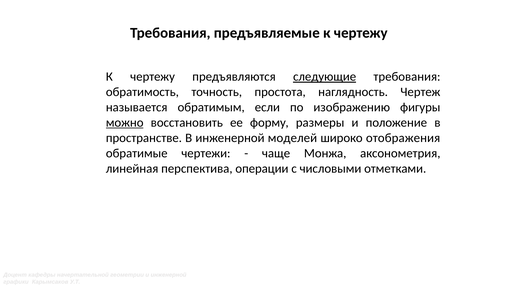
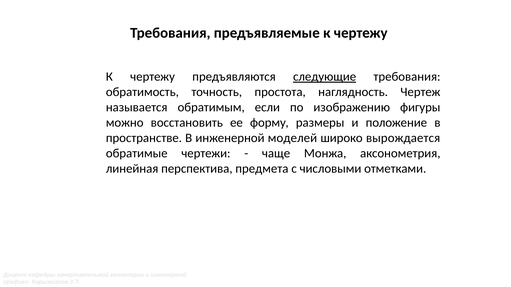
можно underline: present -> none
отображения: отображения -> вырождается
операции: операции -> предмета
